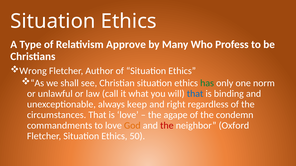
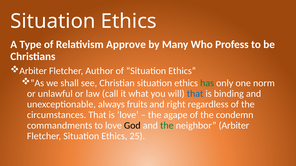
Wrong at (33, 71): Wrong -> Arbiter
keep: keep -> fruits
God colour: orange -> black
the at (167, 126) colour: red -> green
neighbor Oxford: Oxford -> Arbiter
50: 50 -> 25
